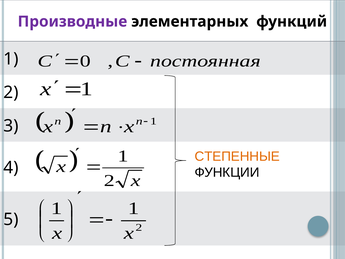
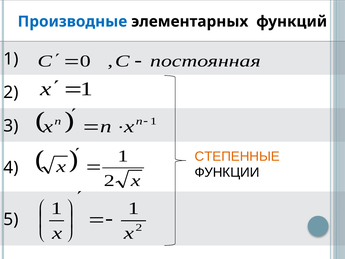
Производные colour: purple -> blue
